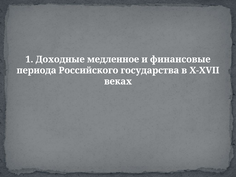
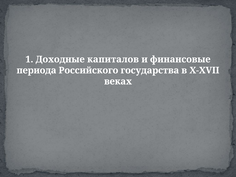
медленное: медленное -> капиталов
